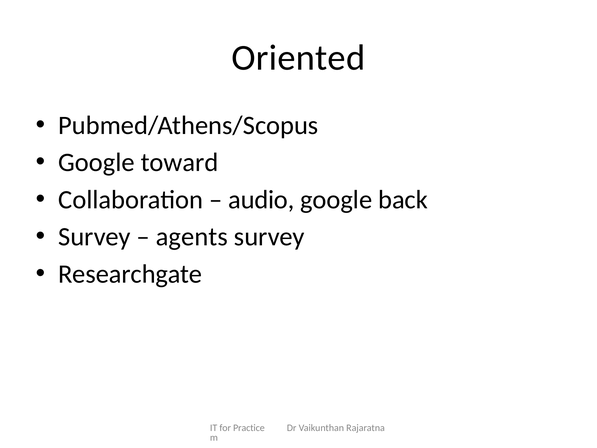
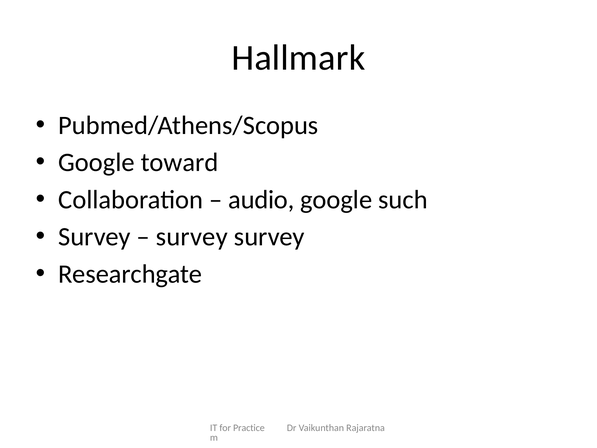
Oriented: Oriented -> Hallmark
back: back -> such
agents at (192, 237): agents -> survey
